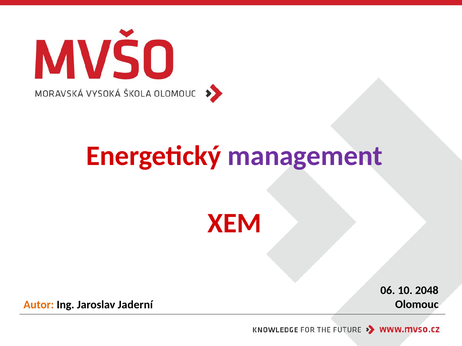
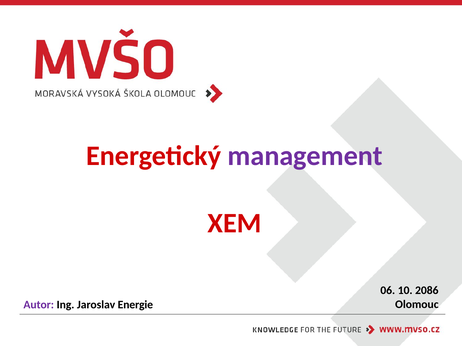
2048: 2048 -> 2086
Autor colour: orange -> purple
Jaderní: Jaderní -> Energie
